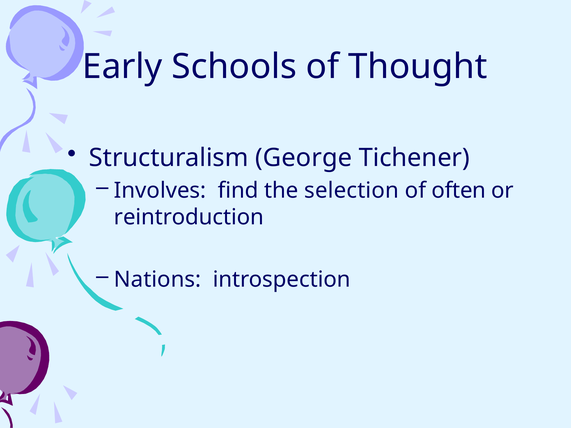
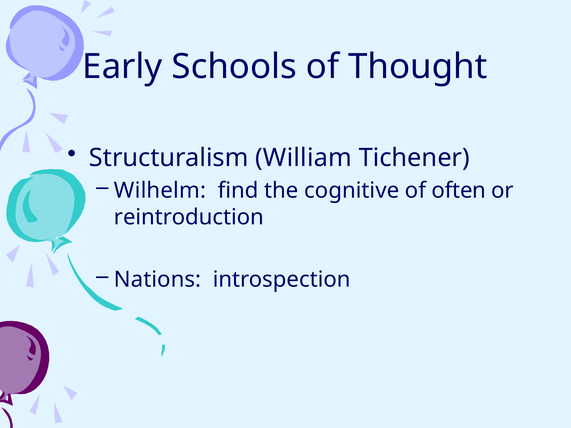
George: George -> William
Involves: Involves -> Wilhelm
selection: selection -> cognitive
